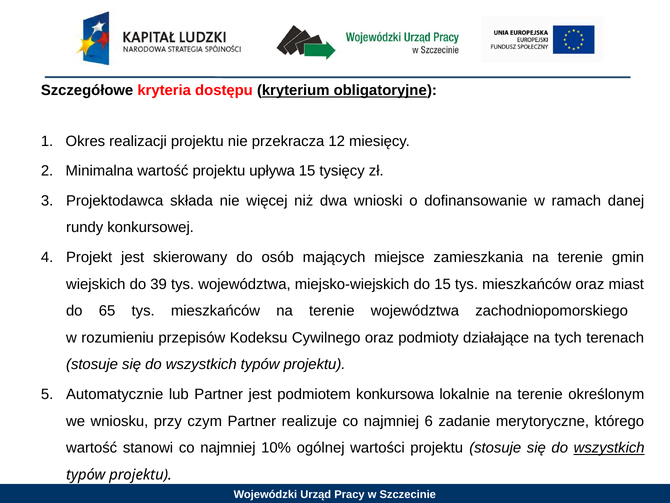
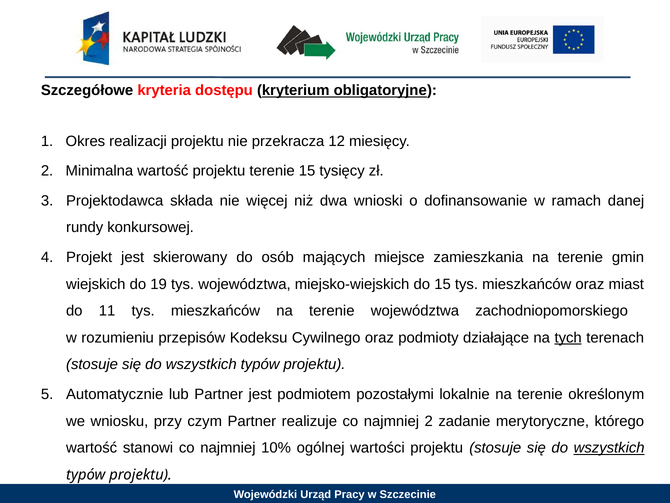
projektu upływa: upływa -> terenie
39: 39 -> 19
65: 65 -> 11
tych underline: none -> present
konkursowa: konkursowa -> pozostałymi
najmniej 6: 6 -> 2
